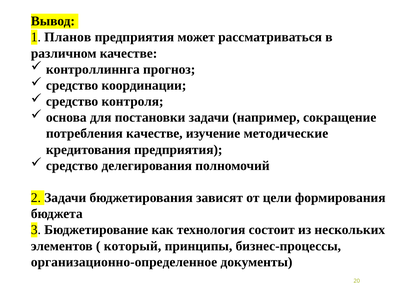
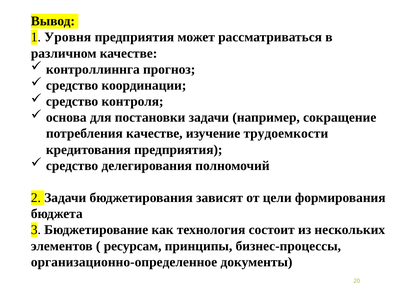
Планов: Планов -> Уровня
методические: методические -> трудоемкости
который: который -> ресурсам
